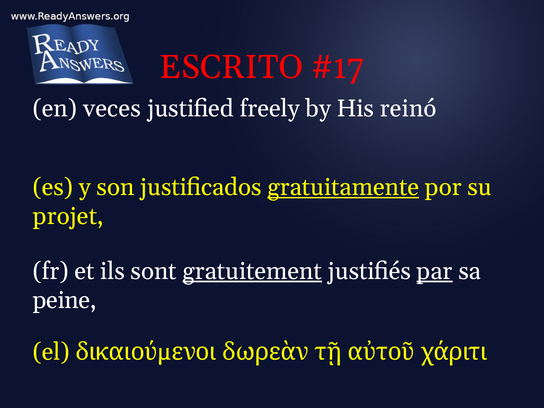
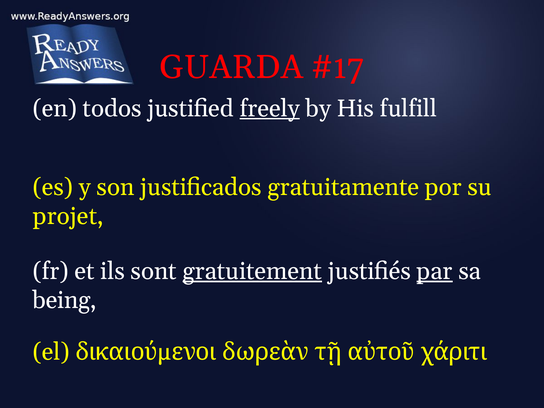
ESCRITO: ESCRITO -> GUARDA
veces: veces -> todos
freely underline: none -> present
reinó: reinó -> fulfill
gratuitamente underline: present -> none
peine: peine -> being
